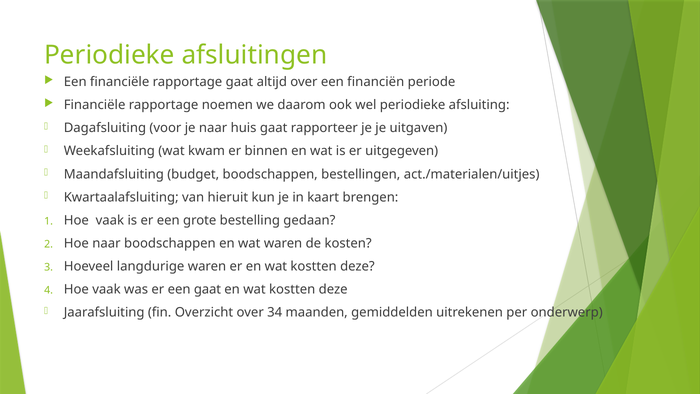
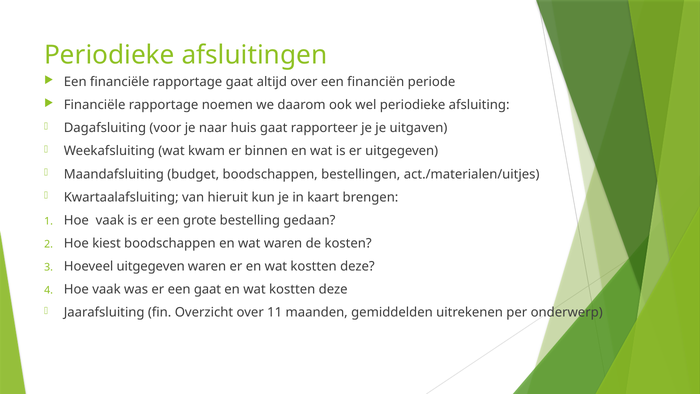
Hoe naar: naar -> kiest
Hoeveel langdurige: langdurige -> uitgegeven
34: 34 -> 11
